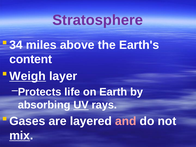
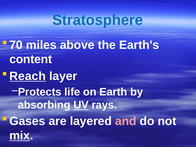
Stratosphere colour: purple -> blue
34: 34 -> 70
Weigh: Weigh -> Reach
